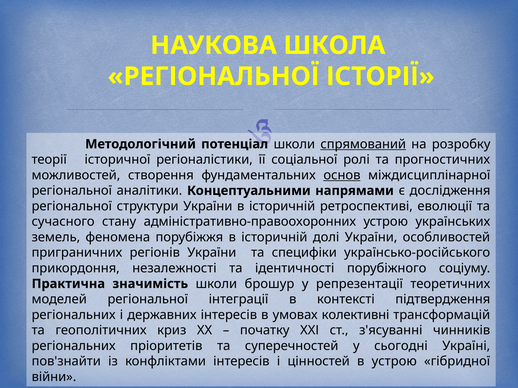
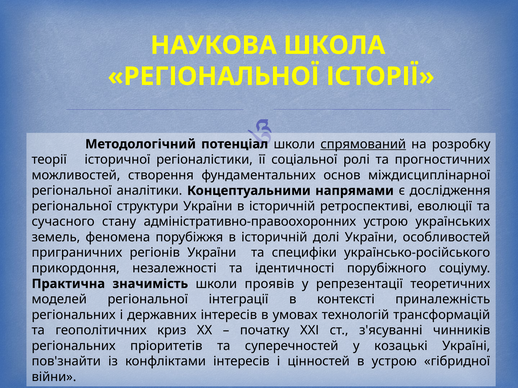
основ underline: present -> none
брошур: брошур -> проявів
підтвердження: підтвердження -> приналежність
колективні: колективні -> технологій
сьогодні: сьогодні -> козацькі
